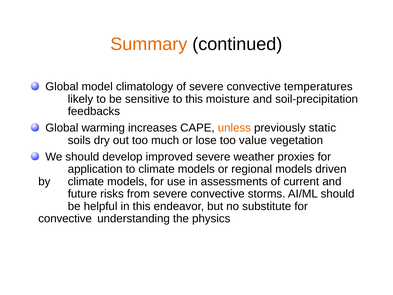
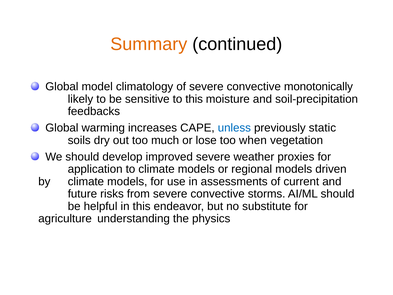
temperatures: temperatures -> monotonically
unless colour: orange -> blue
value: value -> when
convective at (65, 219): convective -> agriculture
